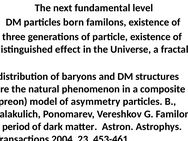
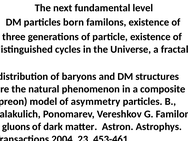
effect: effect -> cycles
period: period -> gluons
